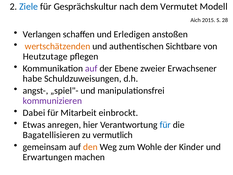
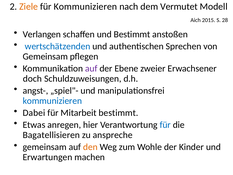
Ziele colour: blue -> orange
für Gesprächskultur: Gesprächskultur -> Kommunizieren
und Erledigen: Erledigen -> Bestimmt
wertschätzenden colour: orange -> blue
Sichtbare: Sichtbare -> Sprechen
Heutzutage at (45, 56): Heutzutage -> Gemeinsam
habe: habe -> doch
kommunizieren at (52, 101) colour: purple -> blue
Mitarbeit einbrockt: einbrockt -> bestimmt
vermutlich: vermutlich -> anspreche
